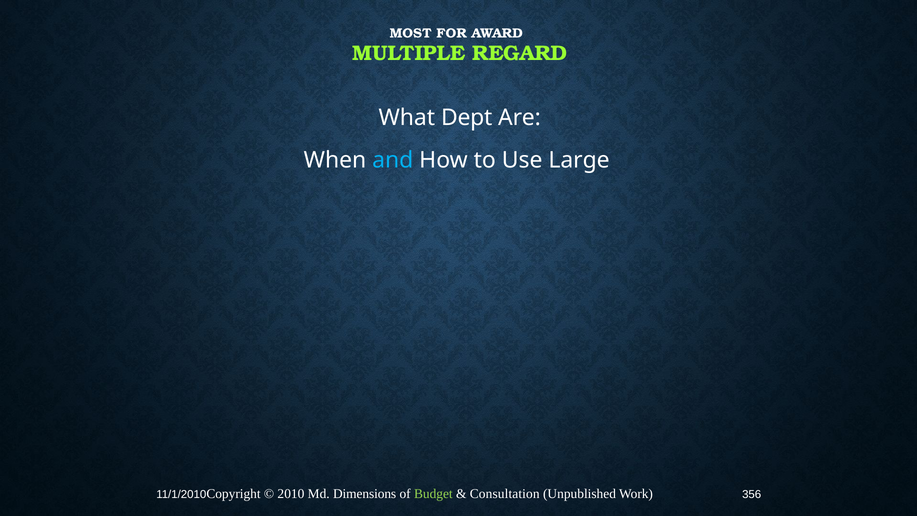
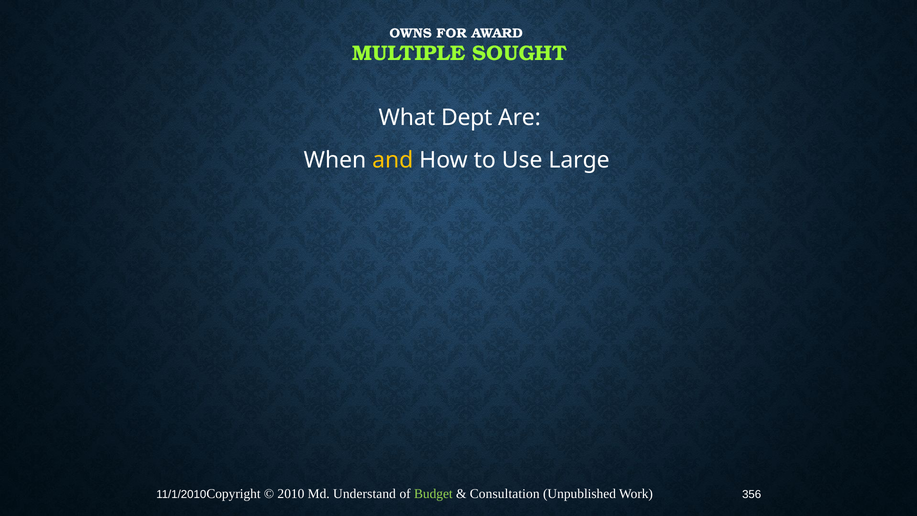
MOST: MOST -> OWNS
REGARD: REGARD -> SOUGHT
and colour: light blue -> yellow
Dimensions: Dimensions -> Understand
